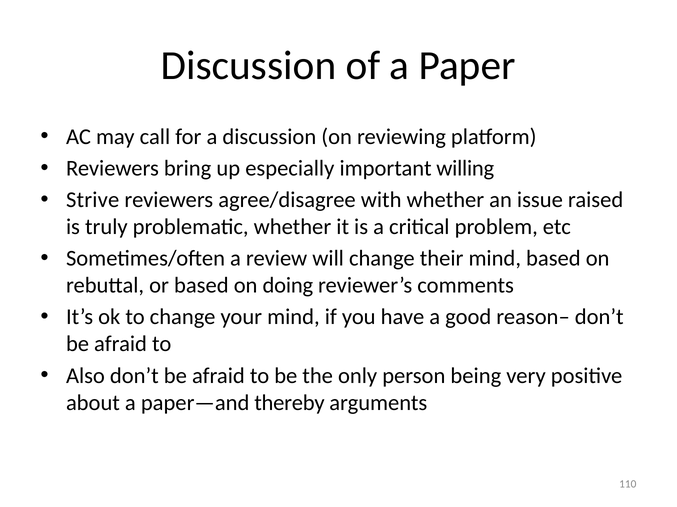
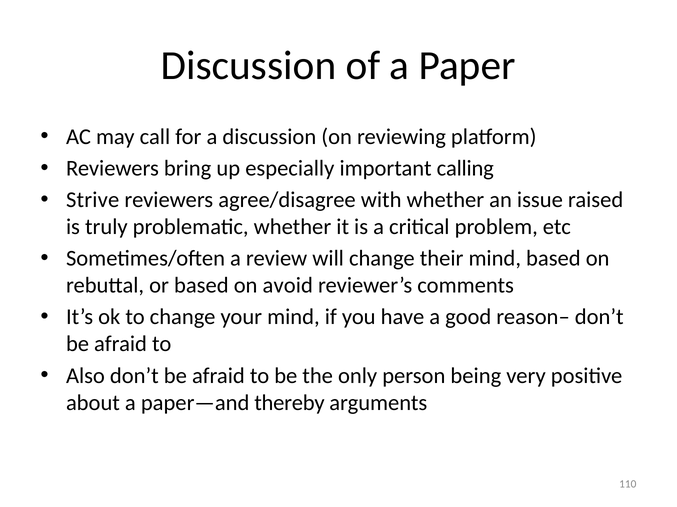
willing: willing -> calling
doing: doing -> avoid
